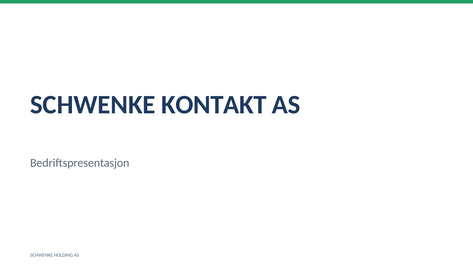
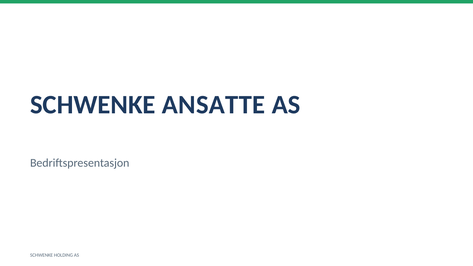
KONTAKT: KONTAKT -> ANSATTE
